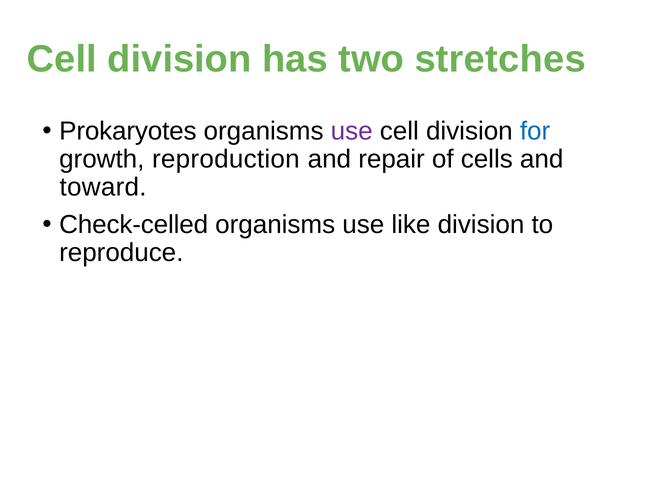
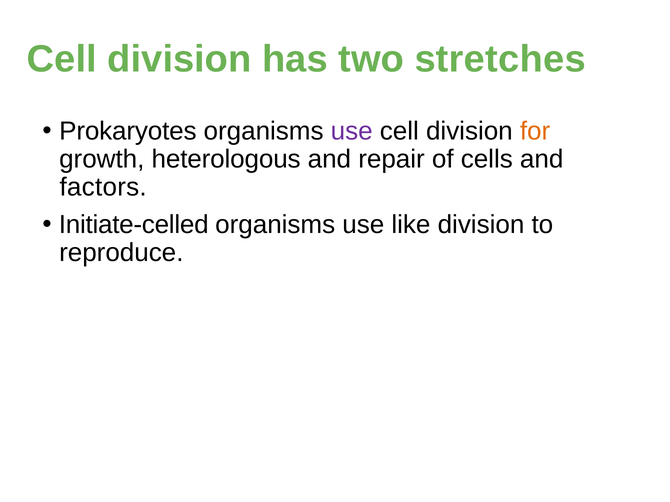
for colour: blue -> orange
reproduction: reproduction -> heterologous
toward: toward -> factors
Check-celled: Check-celled -> Initiate-celled
